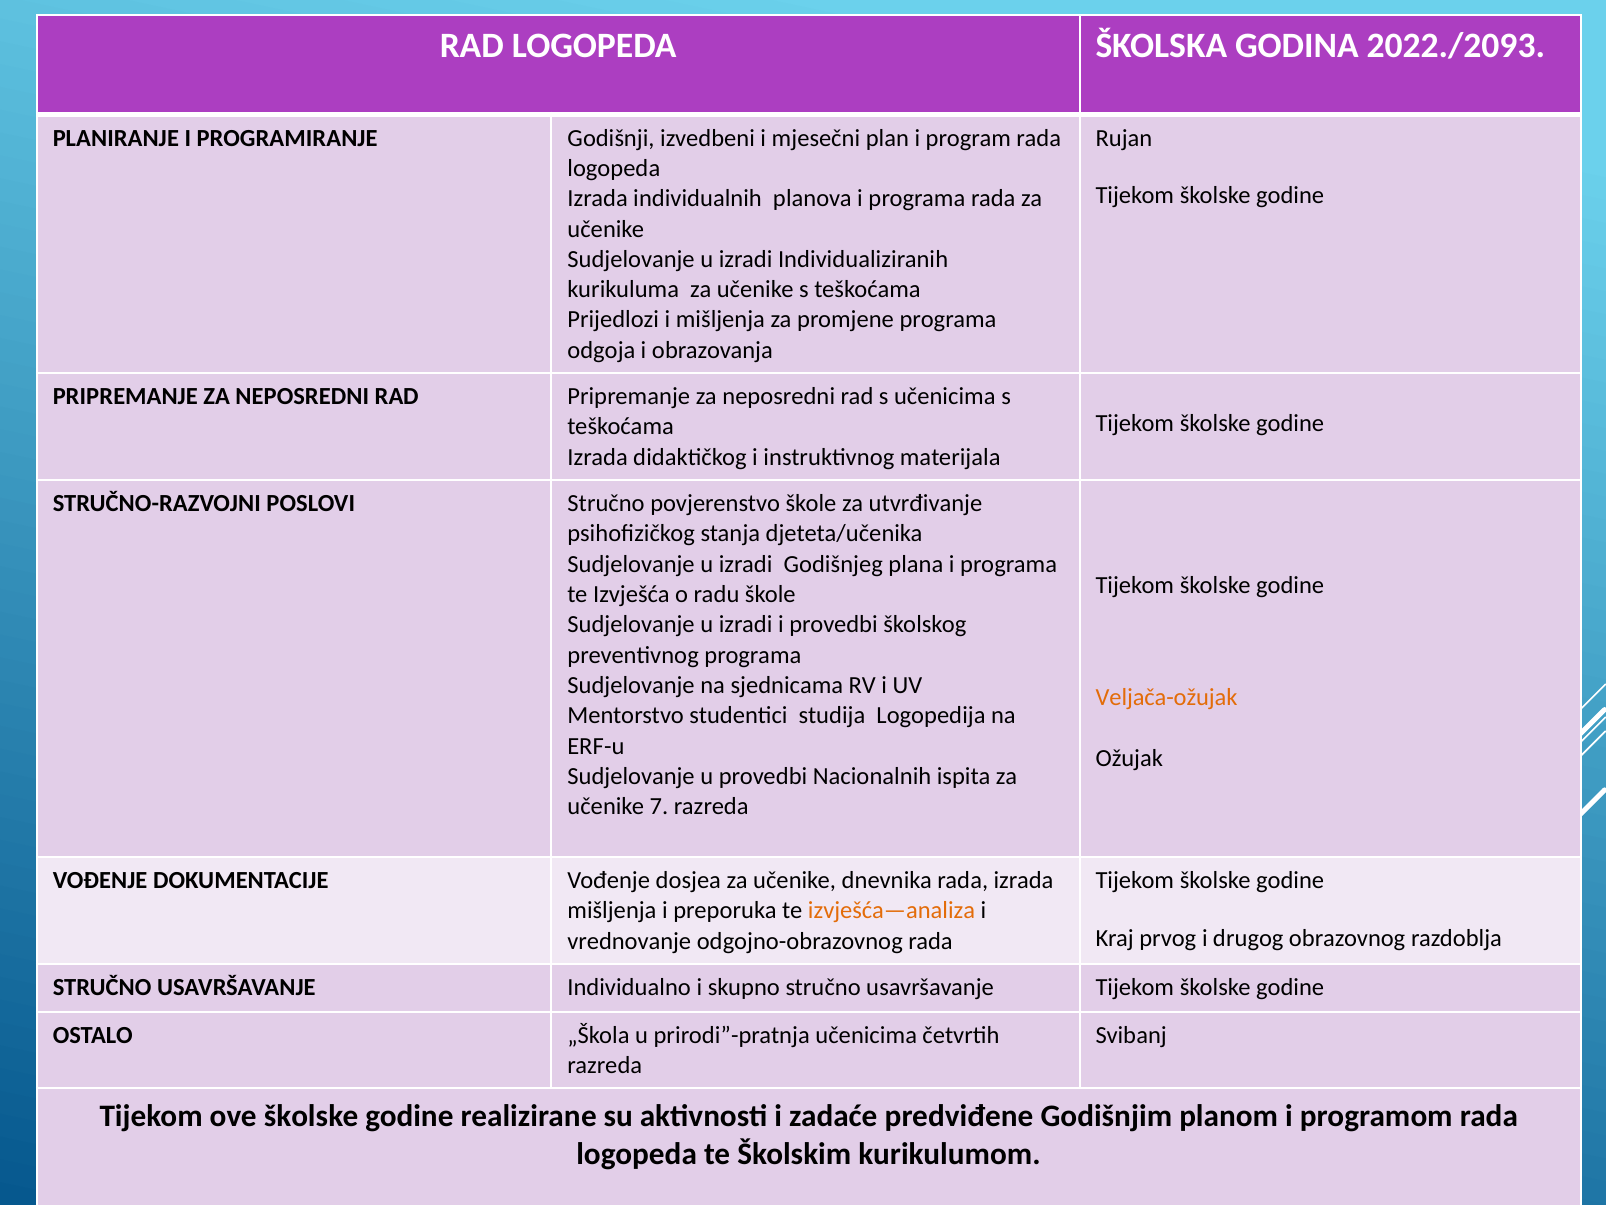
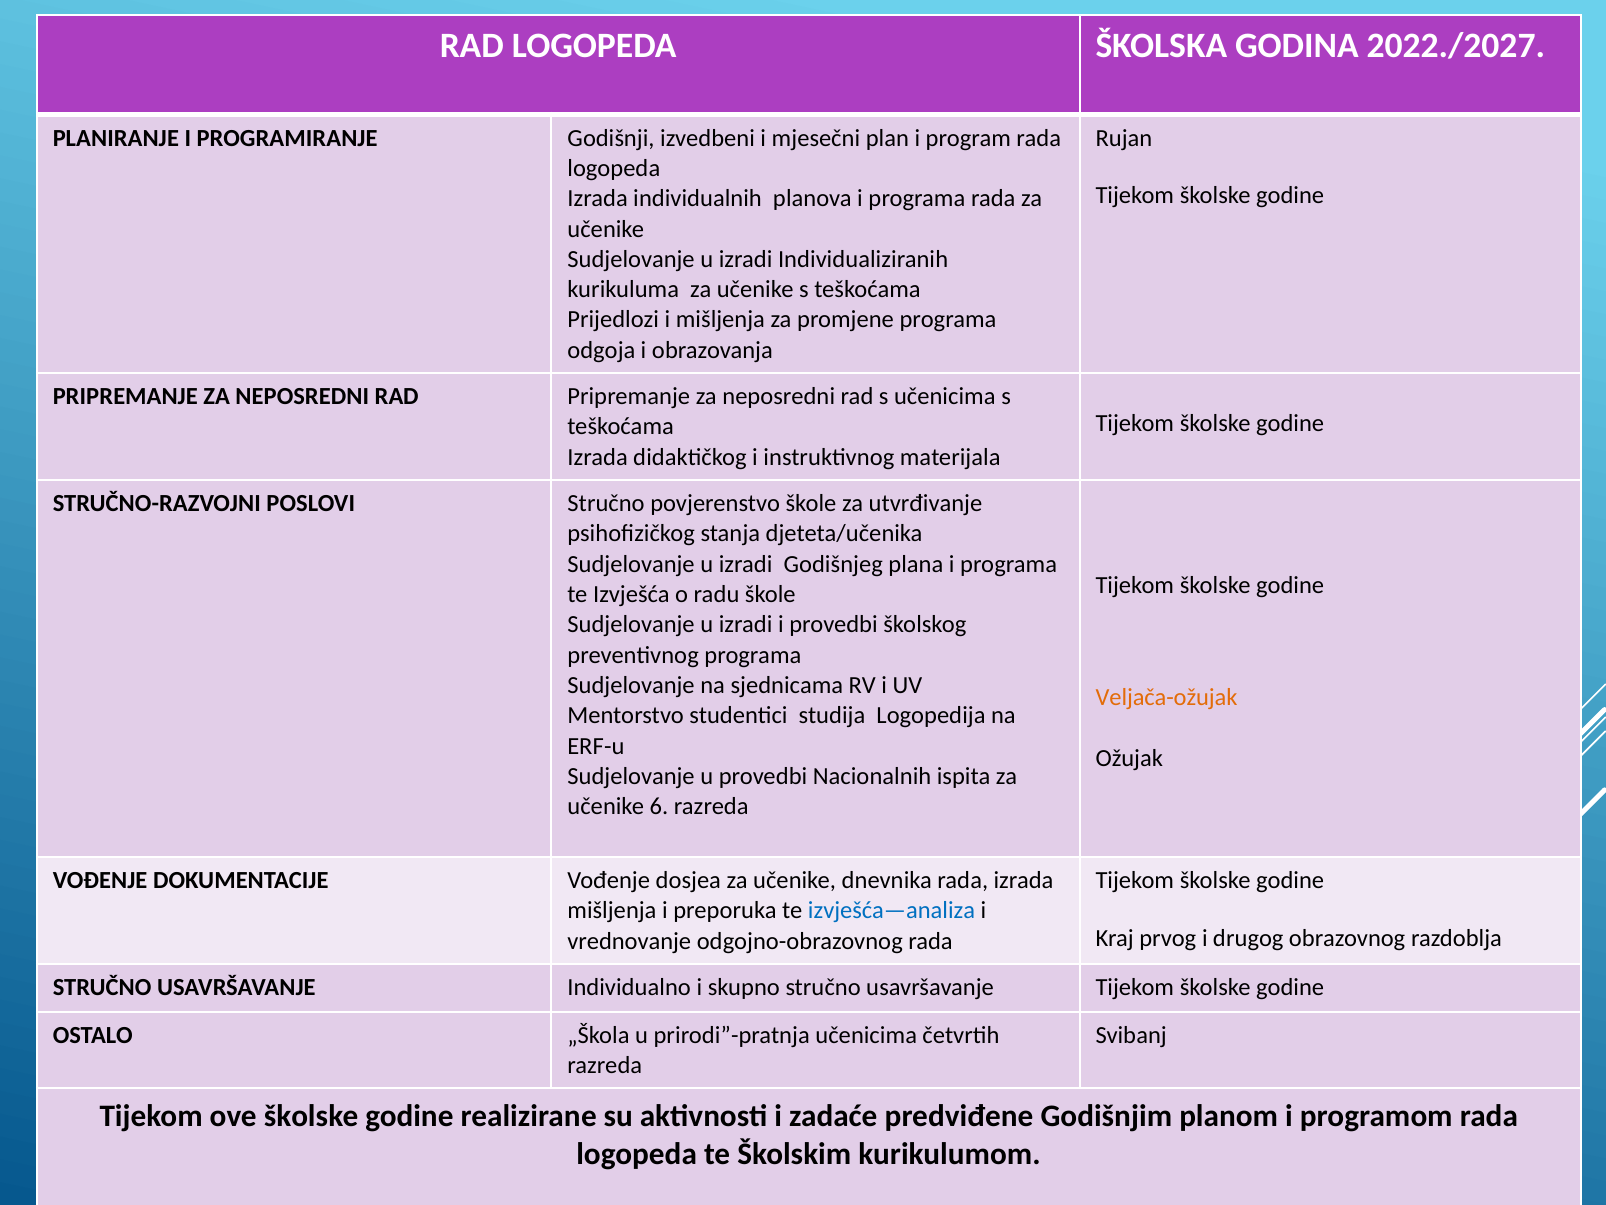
2022./2093: 2022./2093 -> 2022./2027
7: 7 -> 6
izvješća—analiza colour: orange -> blue
